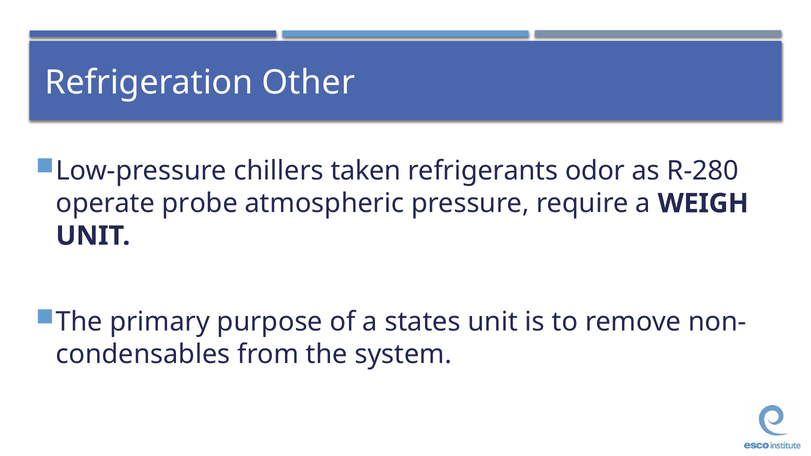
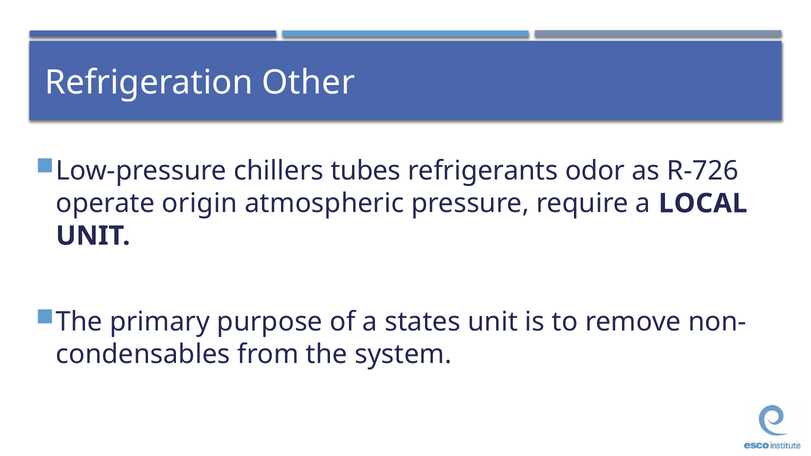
taken: taken -> tubes
R-280: R-280 -> R-726
probe: probe -> origin
WEIGH: WEIGH -> LOCAL
